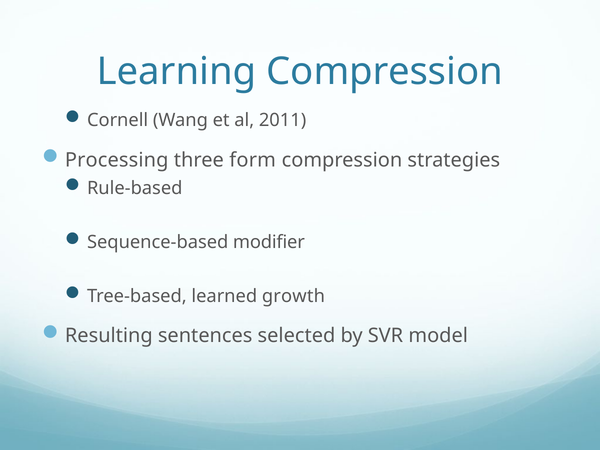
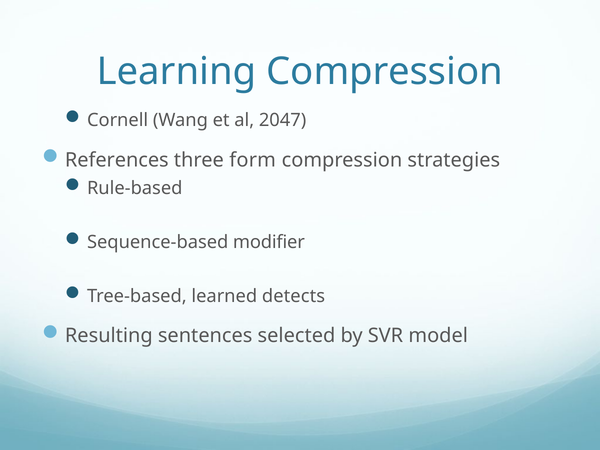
2011: 2011 -> 2047
Processing: Processing -> References
growth: growth -> detects
